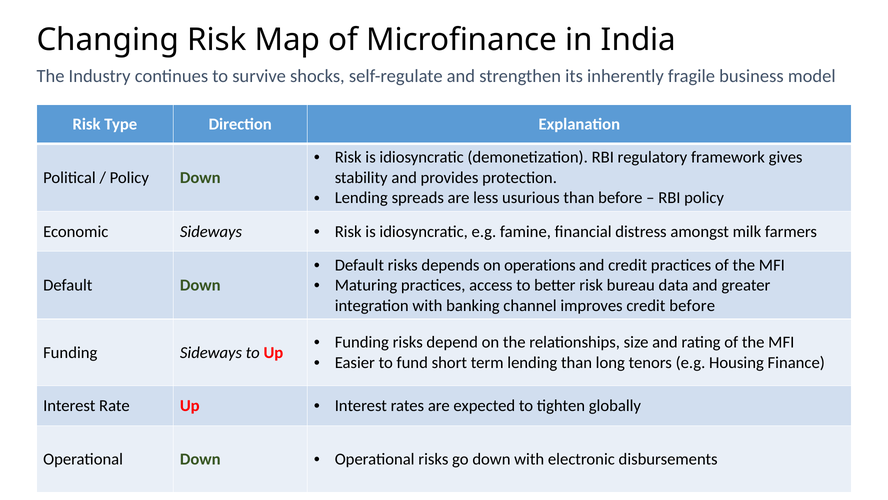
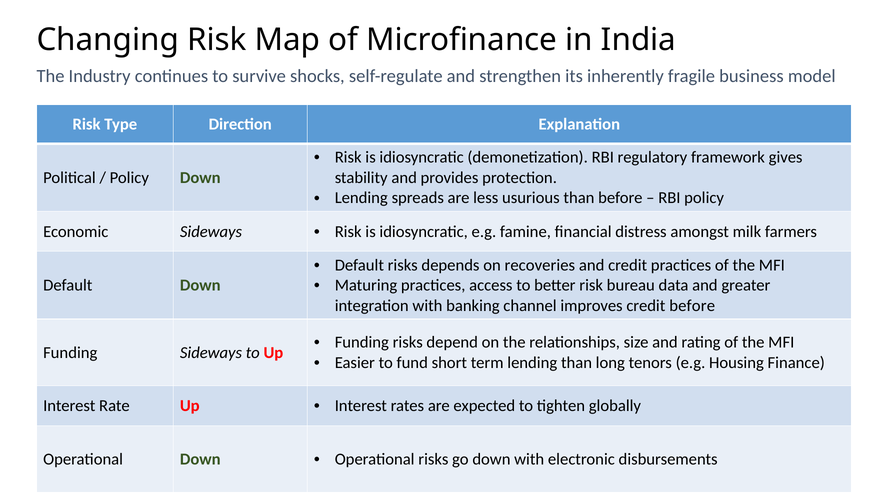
operations: operations -> recoveries
